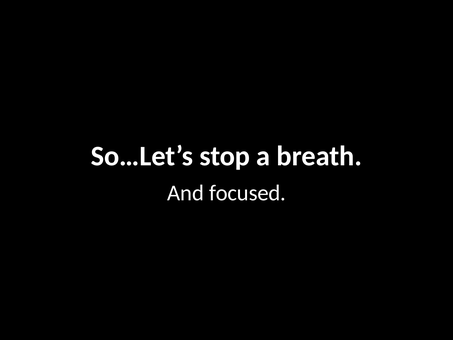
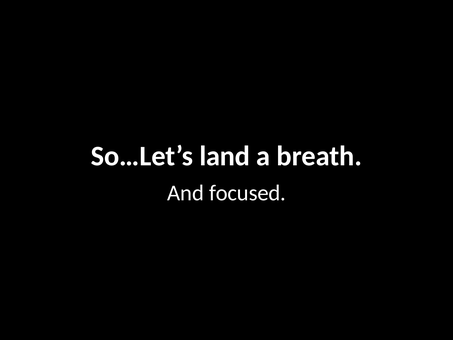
stop: stop -> land
